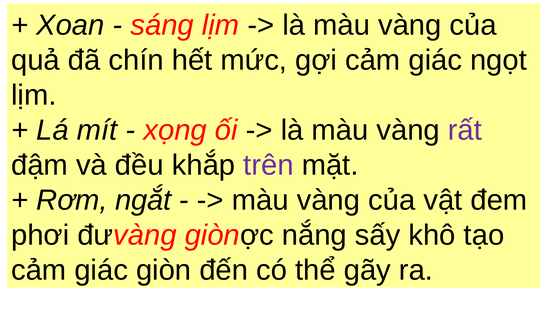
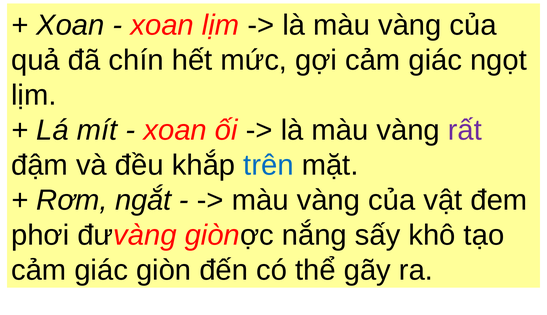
sáng at (162, 25): sáng -> xoan
xọng at (175, 130): xọng -> xoan
trên colour: purple -> blue
